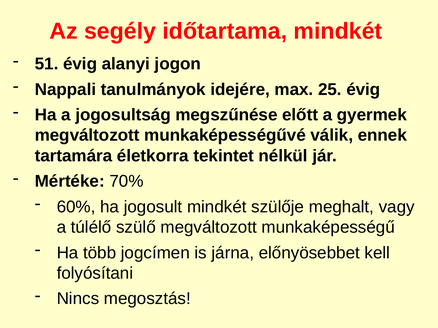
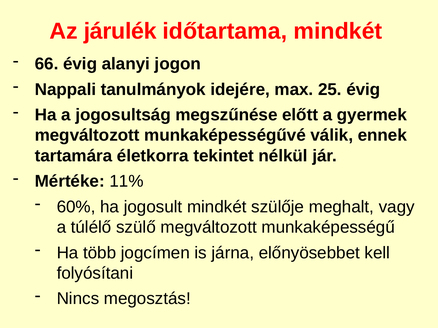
segély: segély -> járulék
51: 51 -> 66
70%: 70% -> 11%
